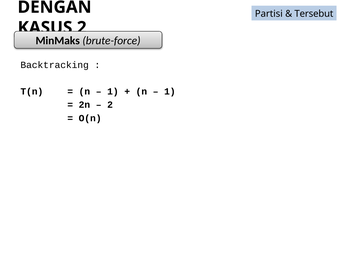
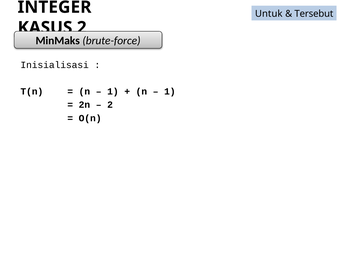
DENGAN: DENGAN -> INTEGER
Partisi: Partisi -> Untuk
Backtracking: Backtracking -> Inisialisasi
